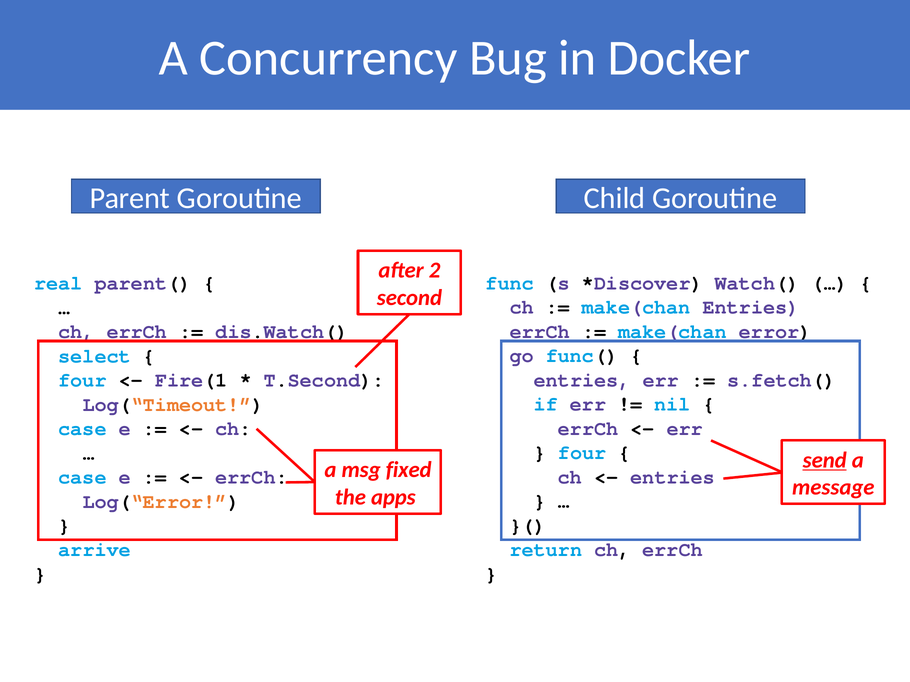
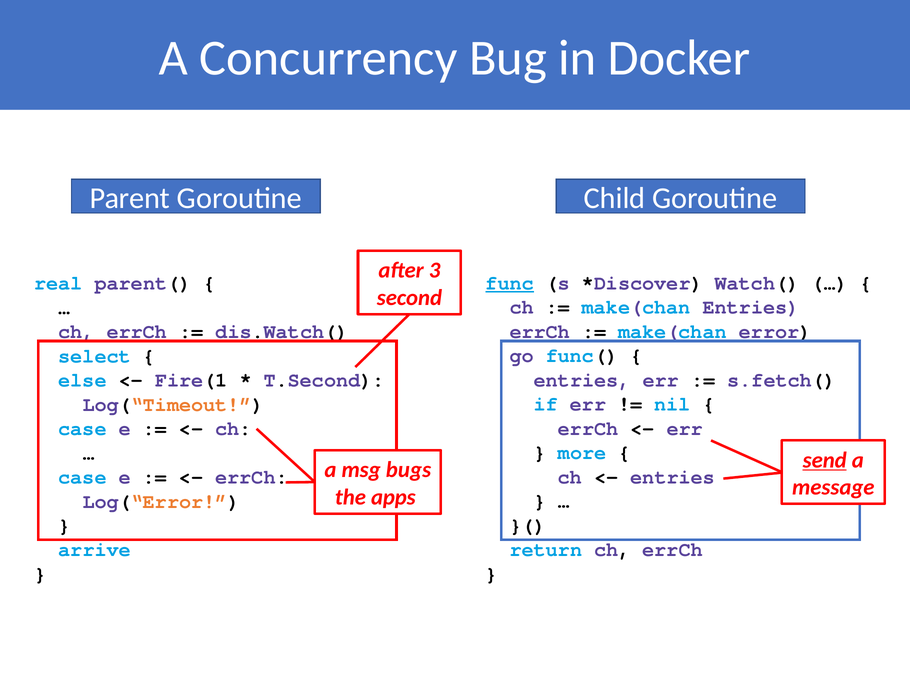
2: 2 -> 3
func underline: none -> present
four at (83, 380): four -> else
four at (582, 453): four -> more
fixed: fixed -> bugs
